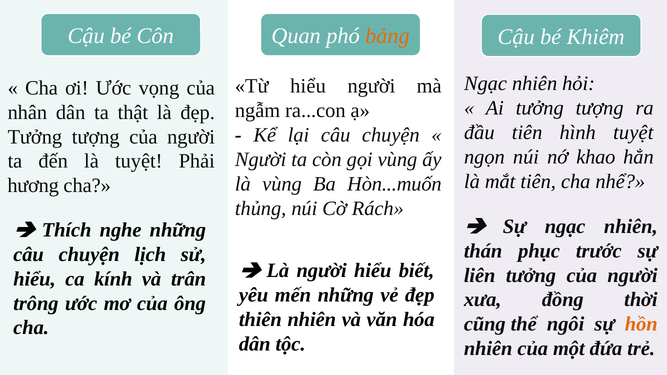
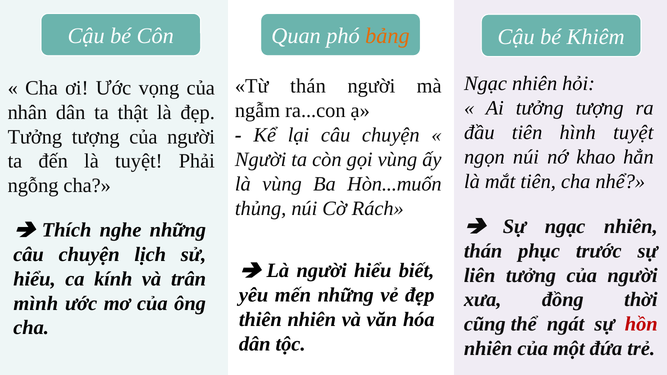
Từ hiểu: hiểu -> thán
hương: hương -> ngỗng
trông: trông -> mình
ngôi: ngôi -> ngát
hồn colour: orange -> red
